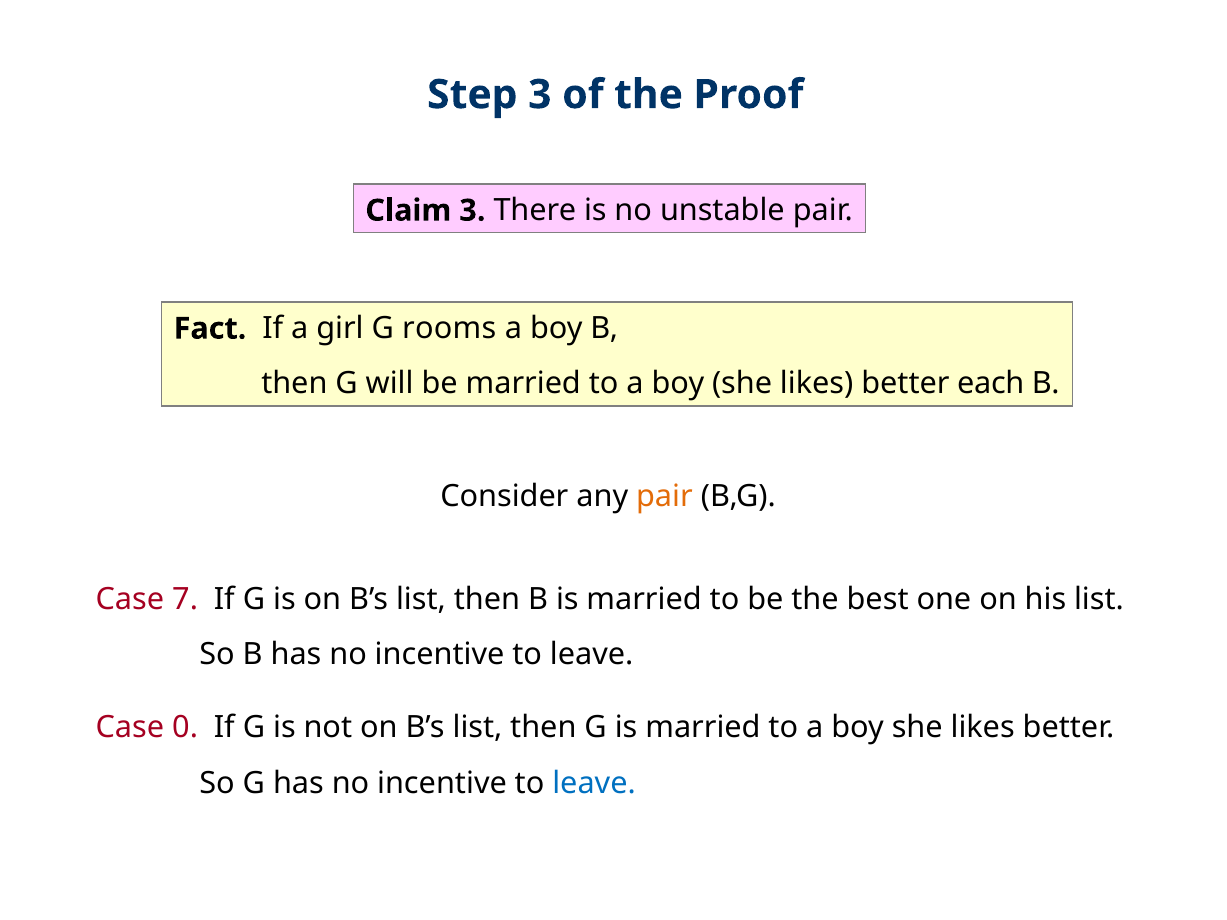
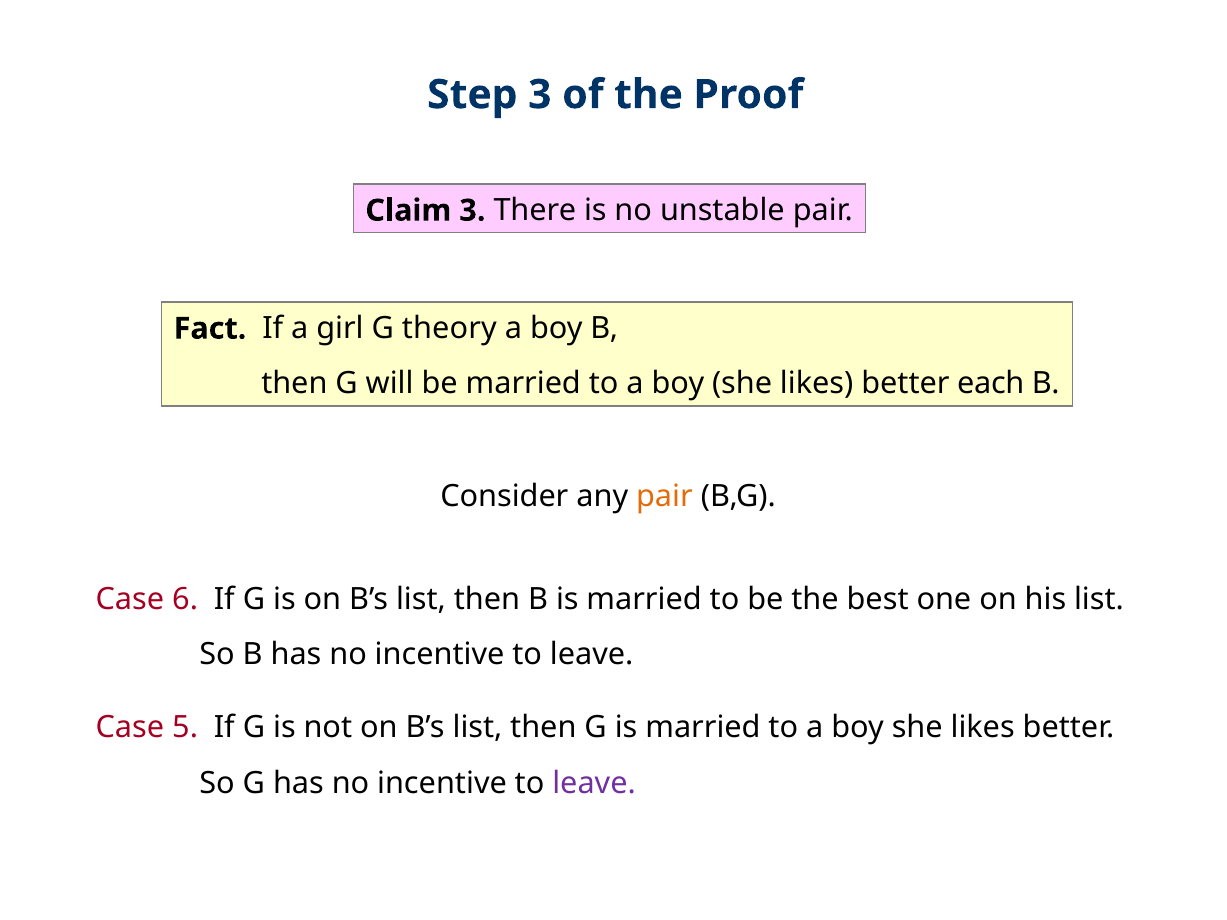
rooms: rooms -> theory
7: 7 -> 6
0: 0 -> 5
leave at (594, 783) colour: blue -> purple
